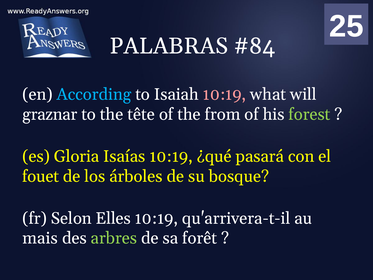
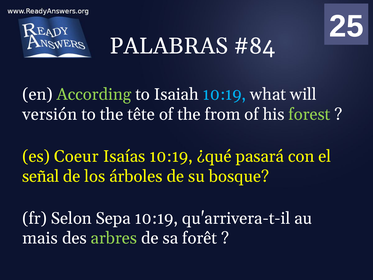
According colour: light blue -> light green
10:19 at (224, 94) colour: pink -> light blue
graznar: graznar -> versión
Gloria: Gloria -> Coeur
fouet: fouet -> señal
Elles: Elles -> Sepa
